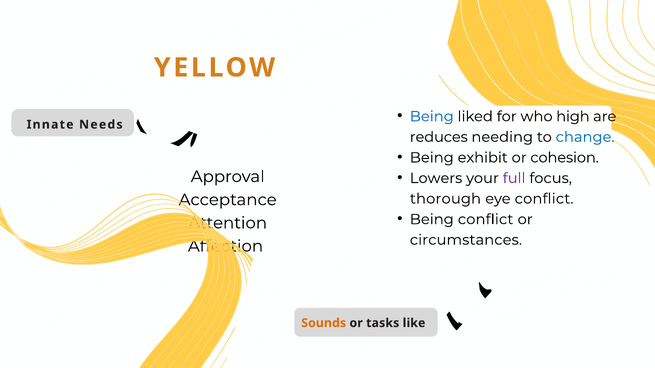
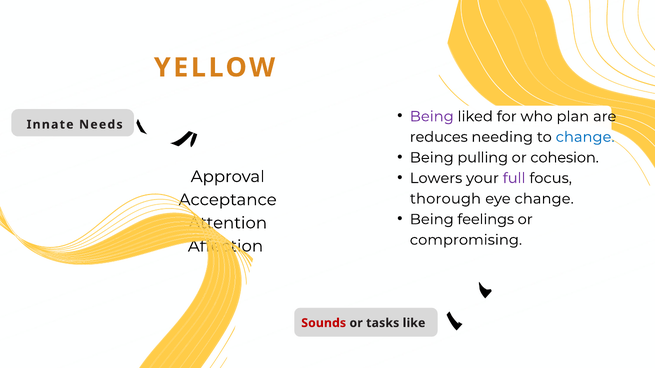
Being at (432, 117) colour: blue -> purple
high: high -> plan
exhibit: exhibit -> pulling
eye conflict: conflict -> change
Being conflict: conflict -> feelings
circumstances: circumstances -> compromising
Sounds colour: orange -> red
